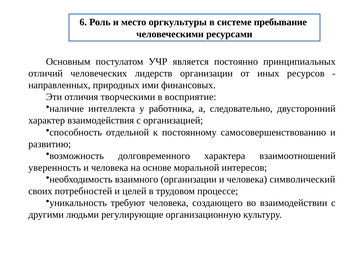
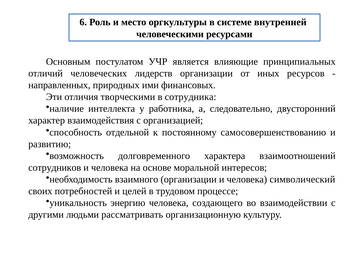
пребывание: пребывание -> внутренней
постоянно: постоянно -> влияющие
восприятие: восприятие -> сотрудника
уверенность: уверенность -> сотрудников
требуют: требуют -> энергию
регулирующие: регулирующие -> рассматривать
